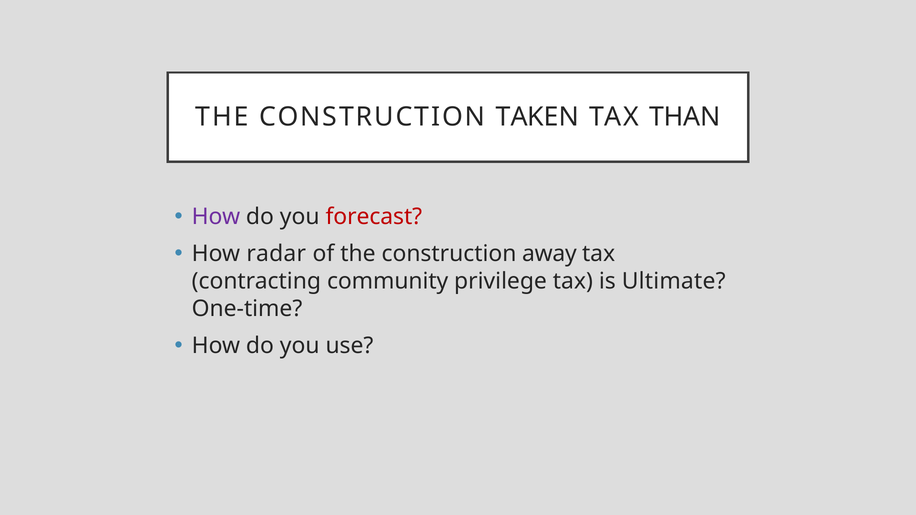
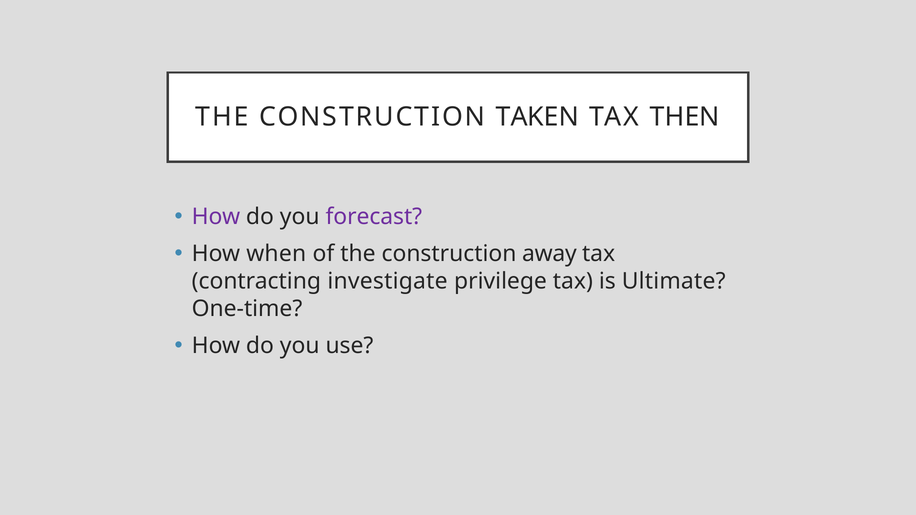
THAN: THAN -> THEN
forecast colour: red -> purple
radar: radar -> when
community: community -> investigate
